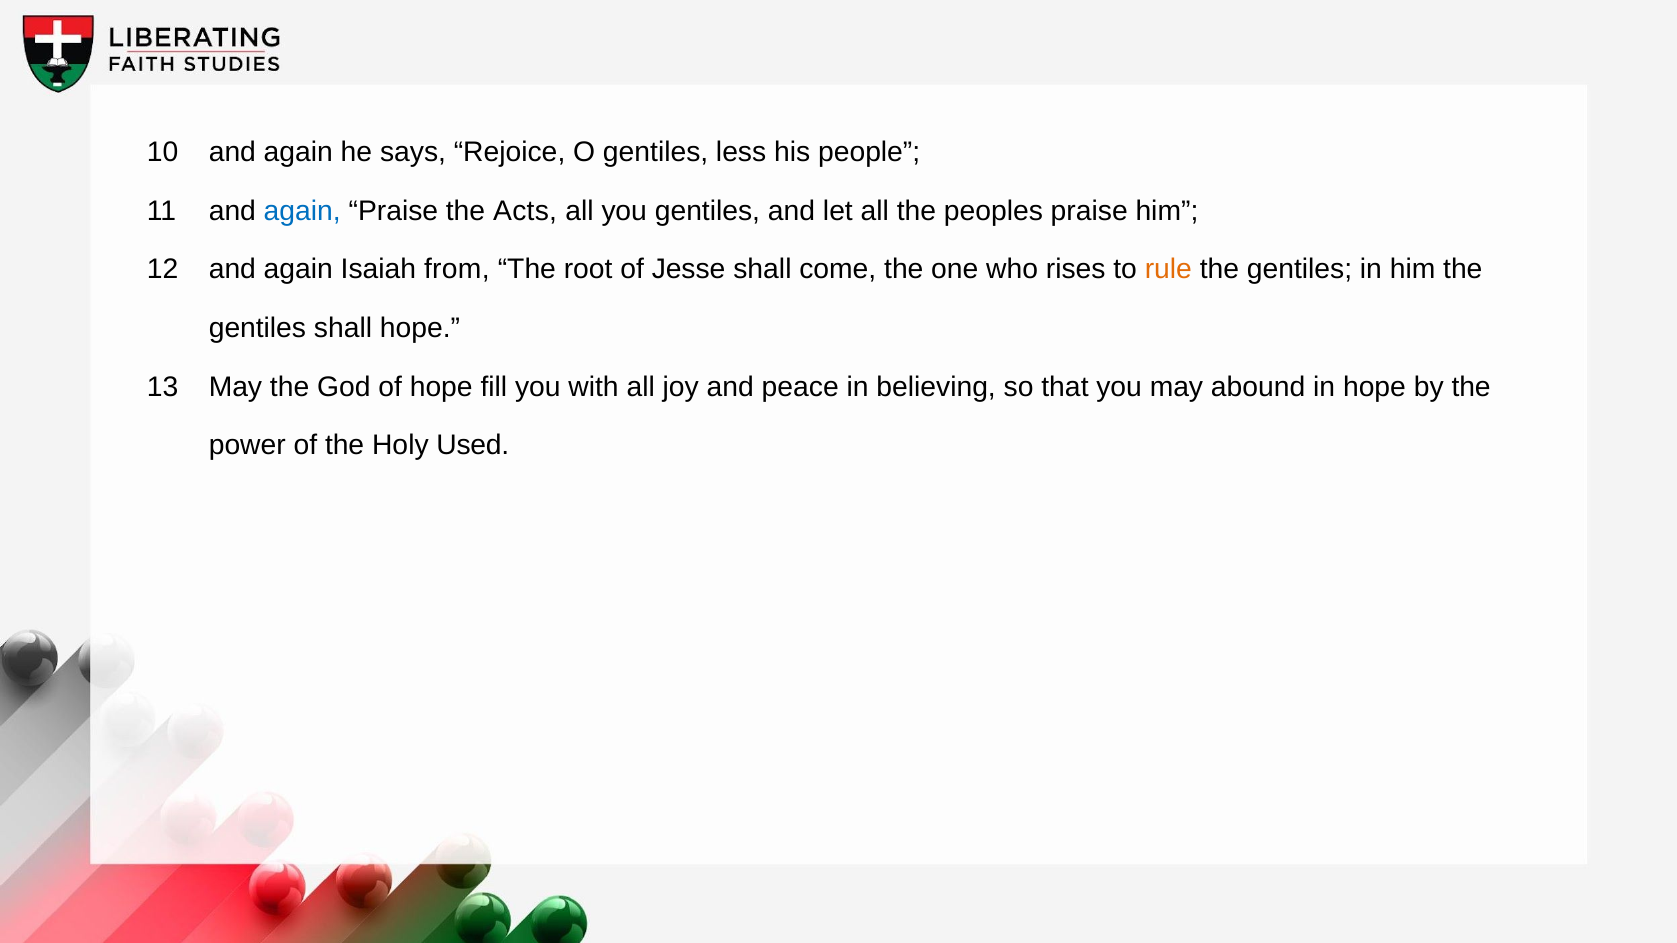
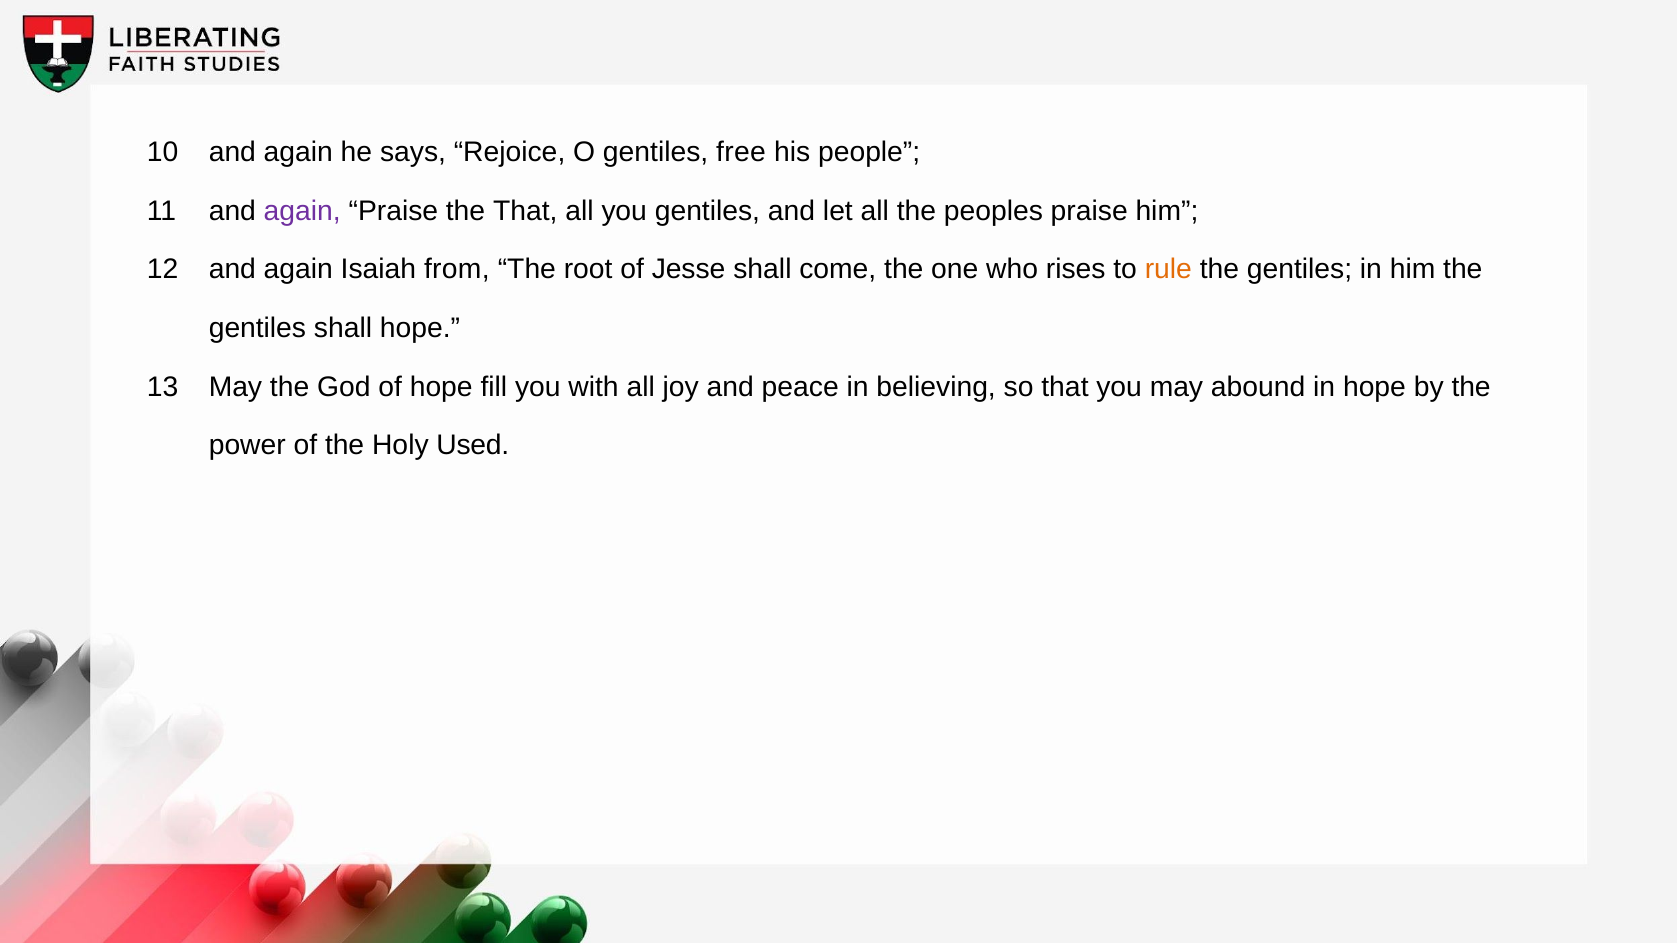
less: less -> free
again at (302, 211) colour: blue -> purple
the Acts: Acts -> That
